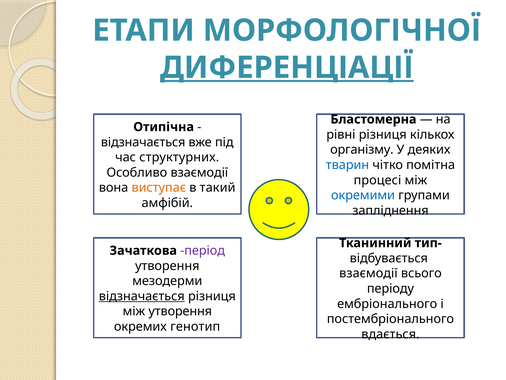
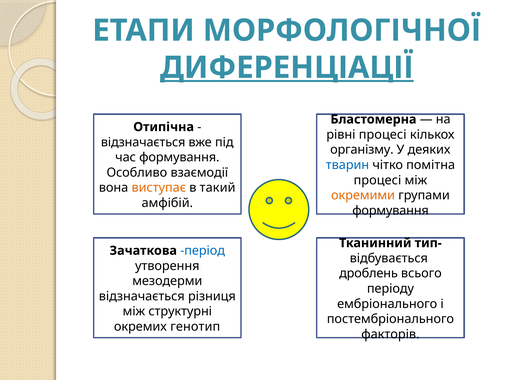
рівні різниця: різниця -> процесі
час структурних: структурних -> формування
окремими colour: blue -> orange
запліднення at (390, 210): запліднення -> формування
період colour: purple -> blue
взаємодії at (368, 273): взаємодії -> дроблень
відзначається at (142, 296) underline: present -> none
між утворення: утворення -> структурні
вдається: вдається -> факторів
